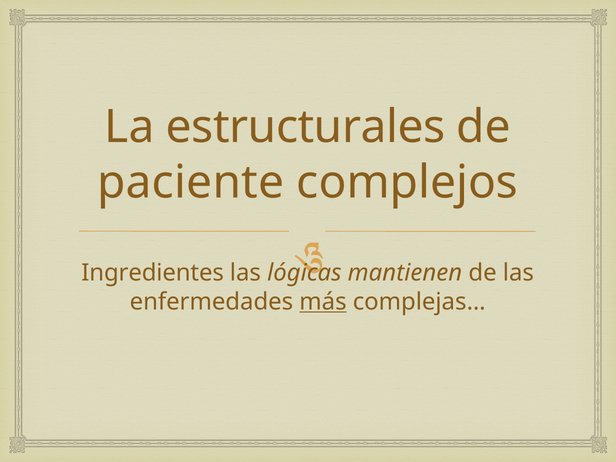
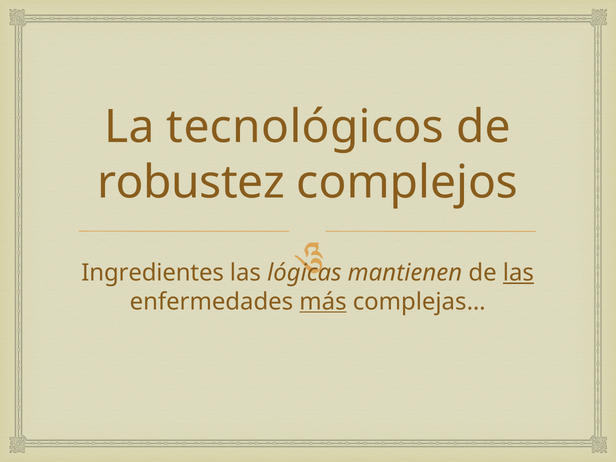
estructurales: estructurales -> tecnológicos
paciente: paciente -> robustez
las at (518, 273) underline: none -> present
